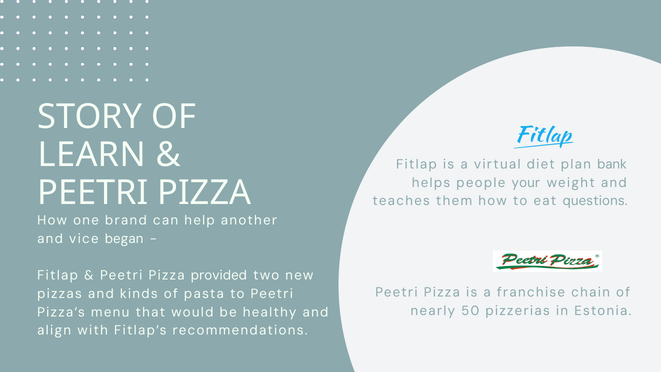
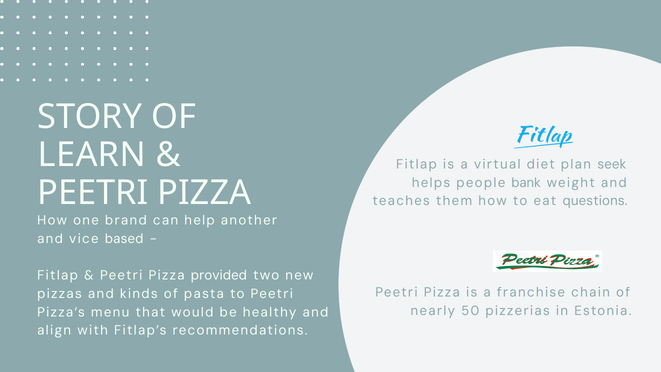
bank: bank -> seek
your: your -> bank
began: began -> based
